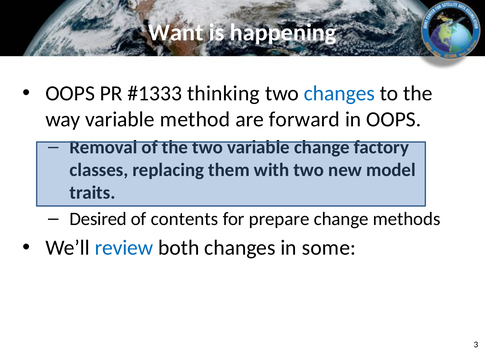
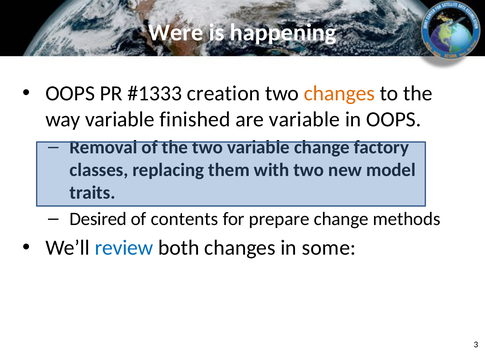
Want: Want -> Were
thinking: thinking -> creation
changes at (339, 93) colour: blue -> orange
method: method -> finished
are forward: forward -> variable
